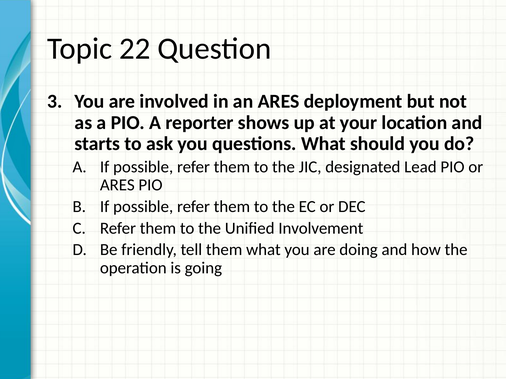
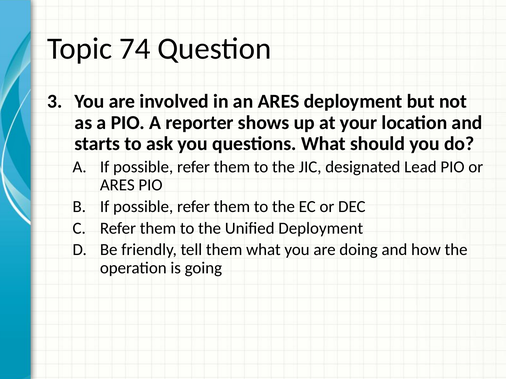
22: 22 -> 74
Unified Involvement: Involvement -> Deployment
